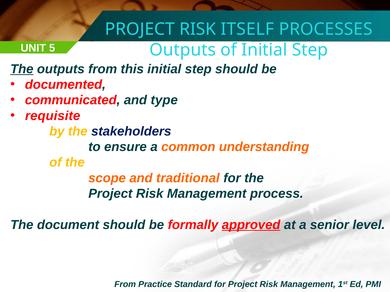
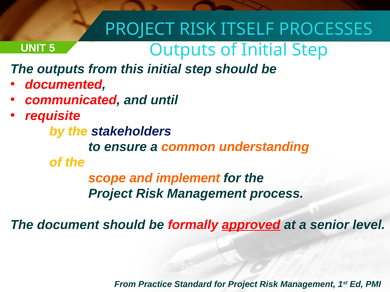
The at (22, 69) underline: present -> none
type: type -> until
traditional: traditional -> implement
